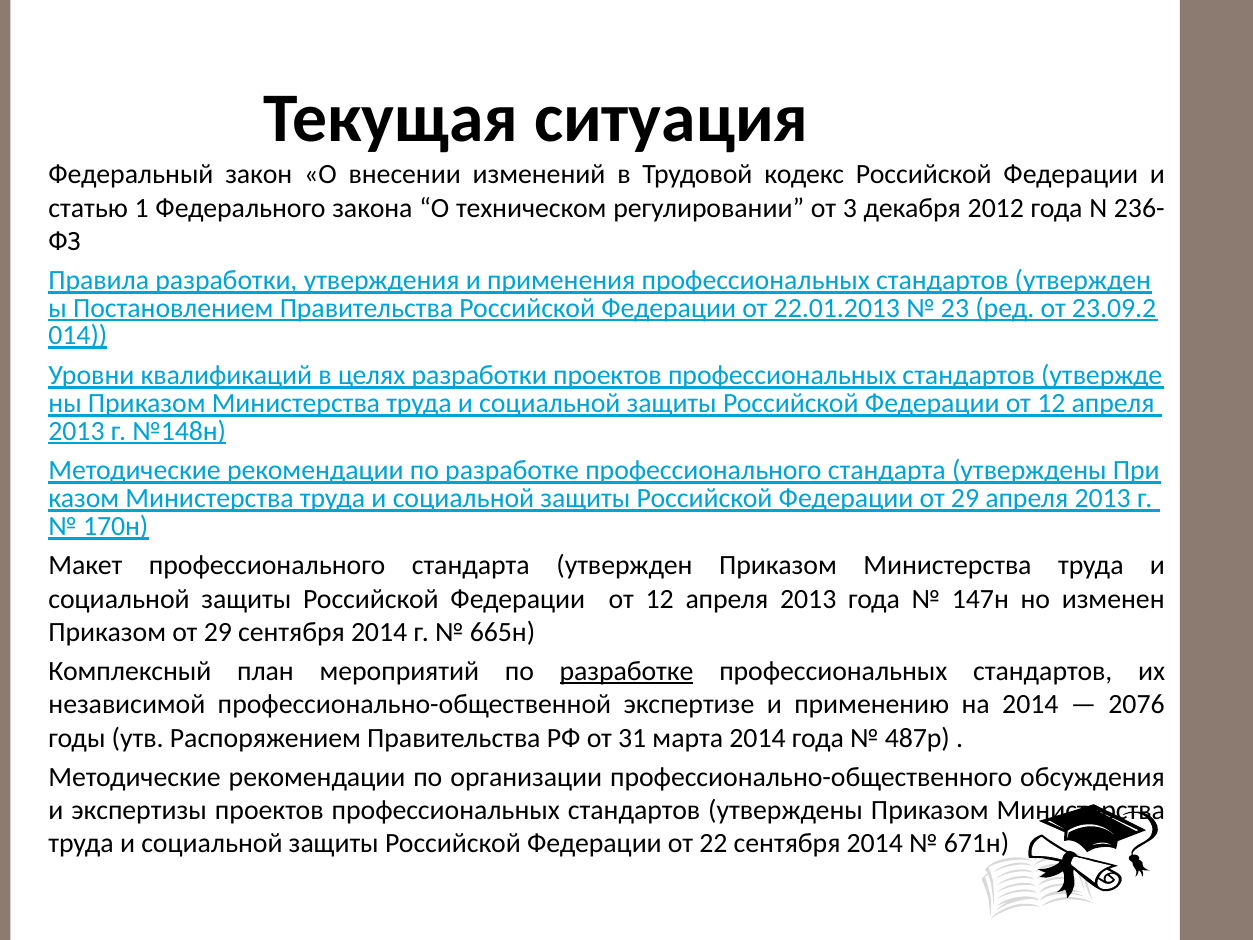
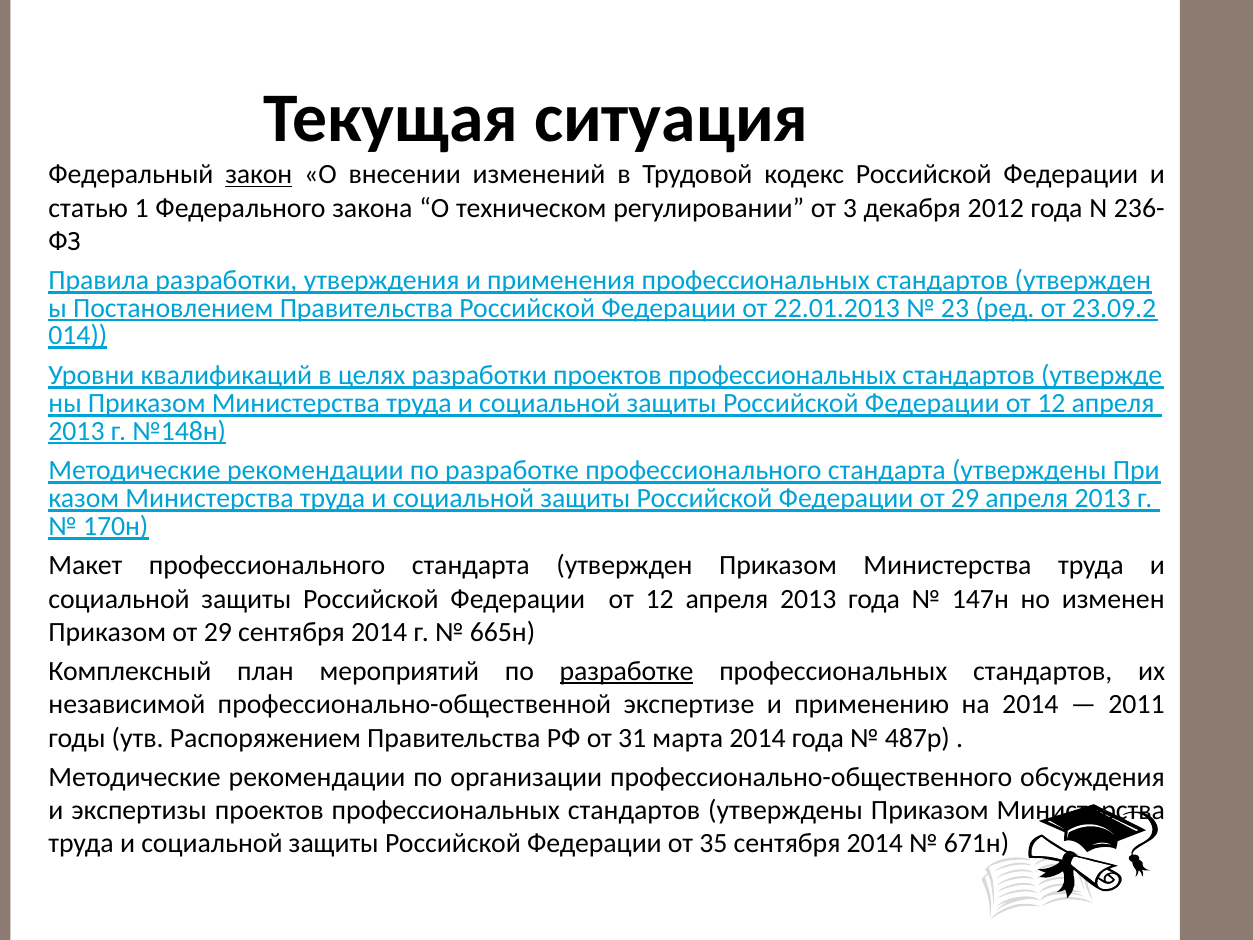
закон underline: none -> present
2076: 2076 -> 2011
22: 22 -> 35
